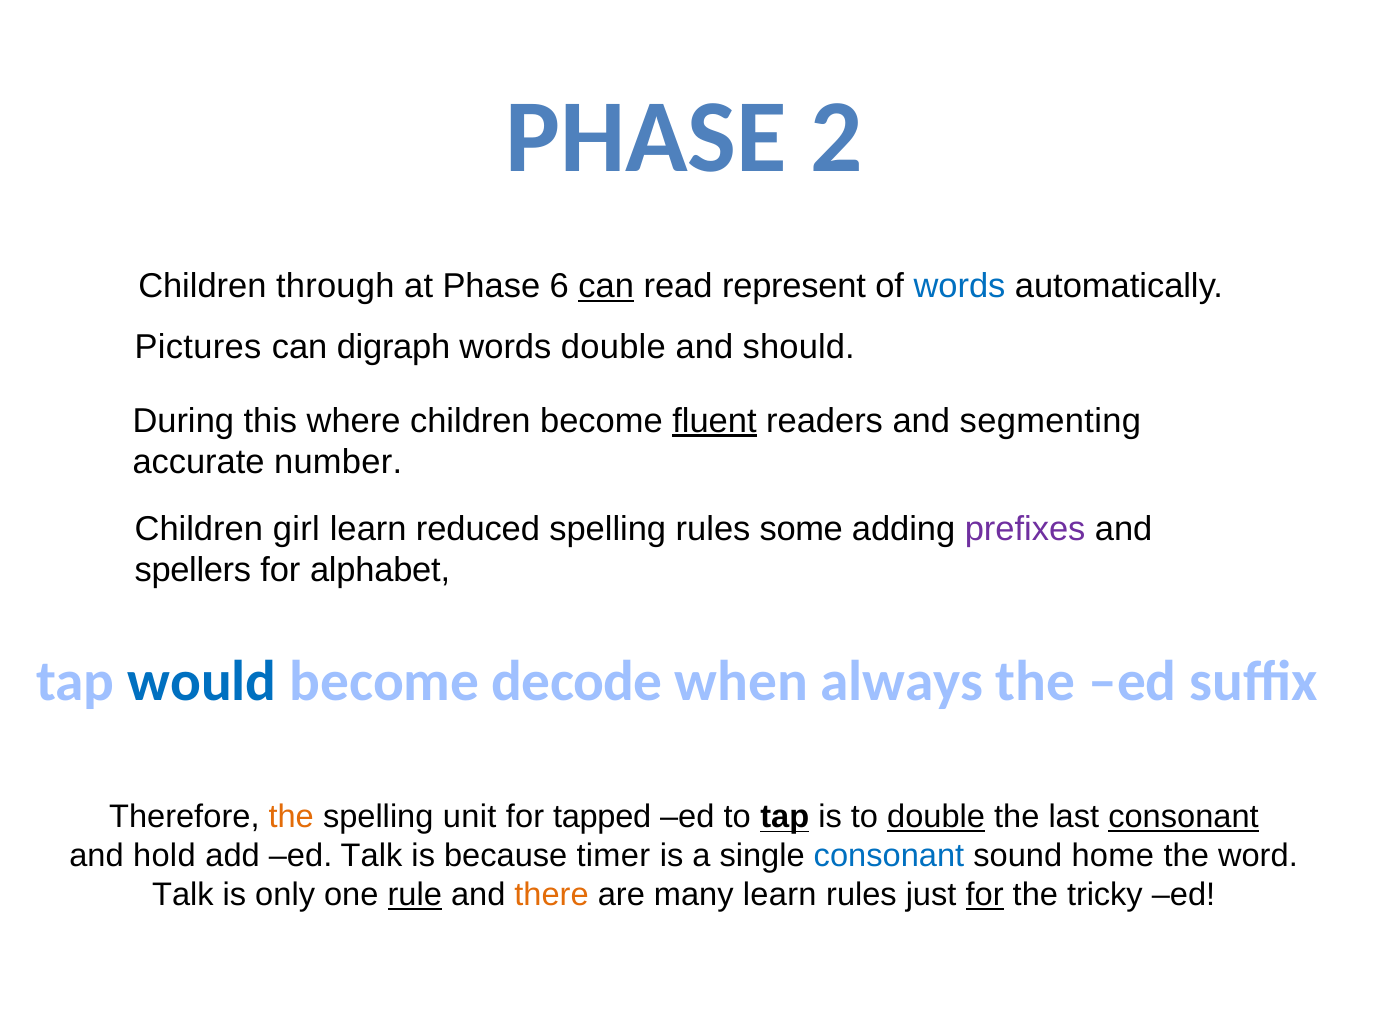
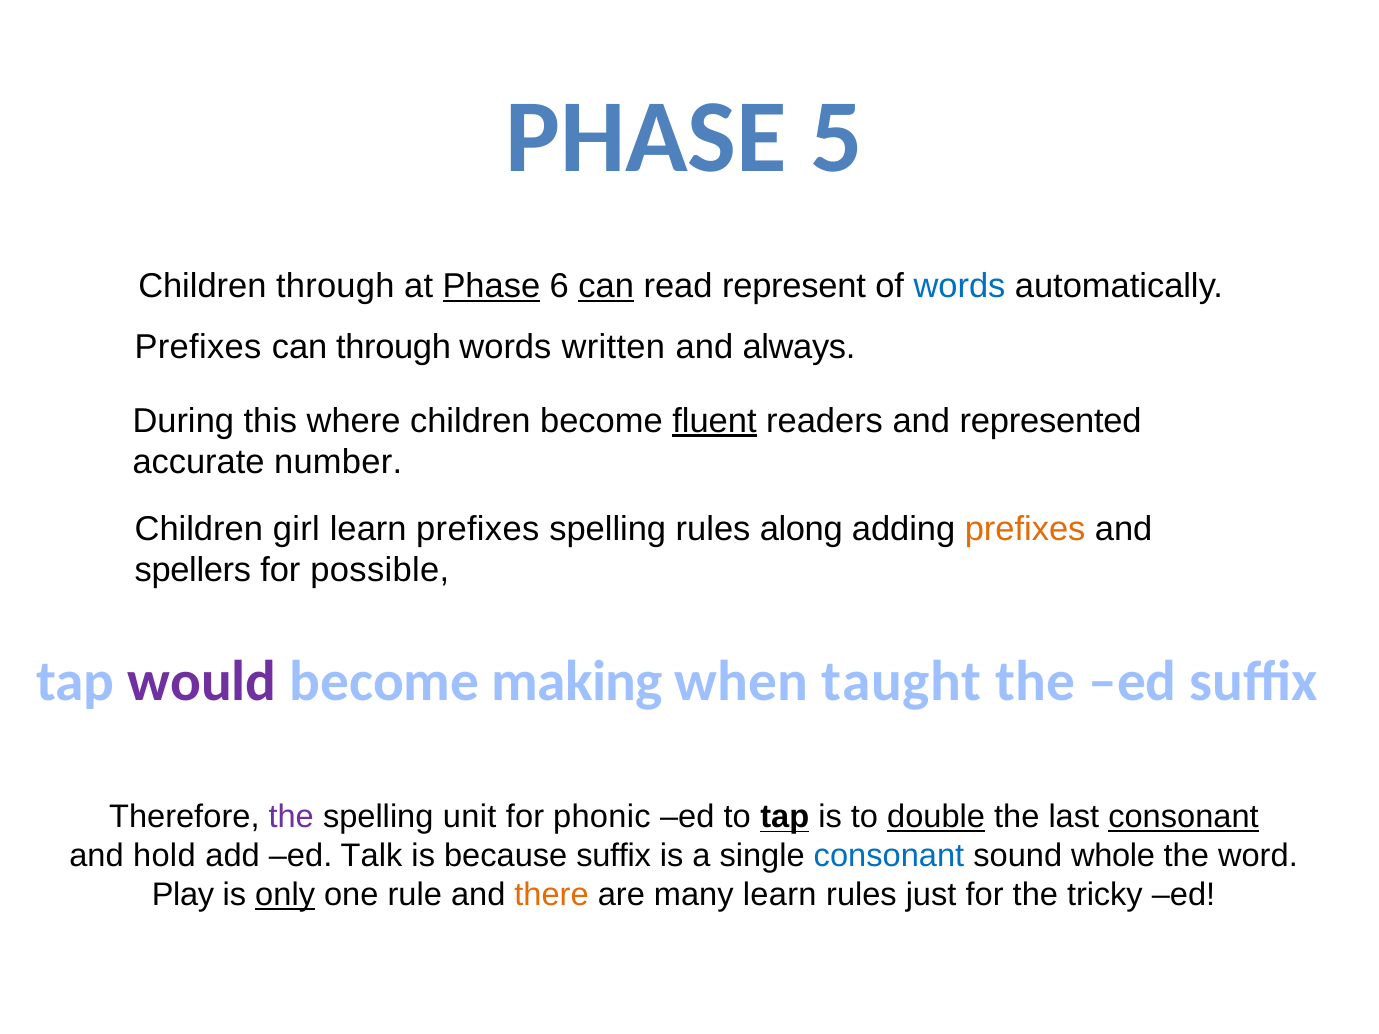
2: 2 -> 5
Phase at (491, 286) underline: none -> present
Pictures at (198, 347): Pictures -> Prefixes
can digraph: digraph -> through
words double: double -> written
should: should -> always
segmenting: segmenting -> represented
learn reduced: reduced -> prefixes
some: some -> along
prefixes at (1025, 529) colour: purple -> orange
alphabet: alphabet -> possible
would colour: blue -> purple
decode: decode -> making
always: always -> taught
the at (291, 817) colour: orange -> purple
tapped: tapped -> phonic
because timer: timer -> suffix
home: home -> whole
Talk at (183, 895): Talk -> Play
only underline: none -> present
rule underline: present -> none
for at (985, 895) underline: present -> none
